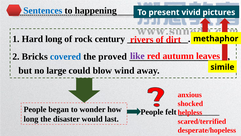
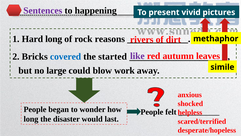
Sentences colour: blue -> purple
century: century -> reasons
proved: proved -> started
wind: wind -> work
